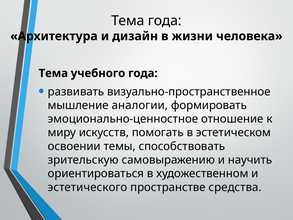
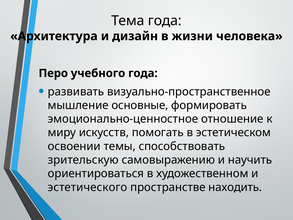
Тема at (53, 73): Тема -> Перо
аналогии: аналогии -> основные
средства: средства -> находить
